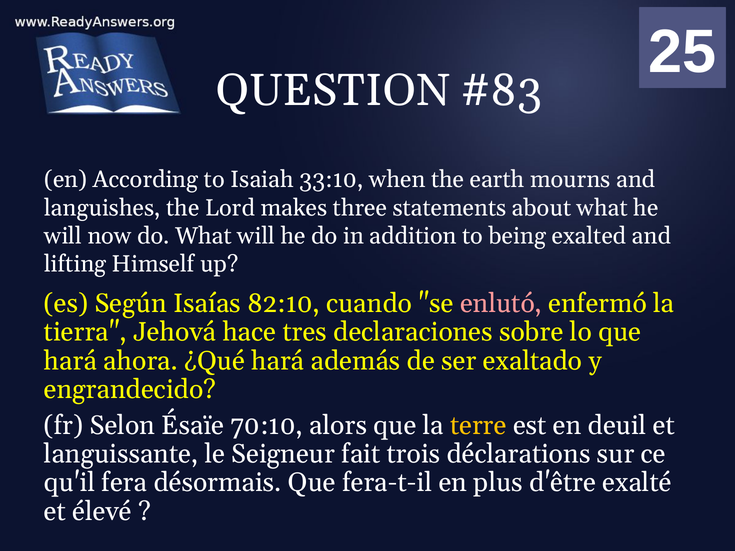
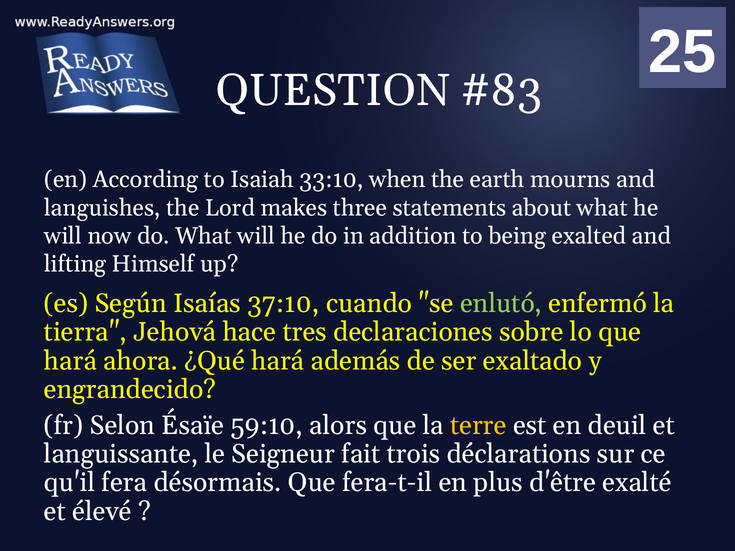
82:10: 82:10 -> 37:10
enlutó colour: pink -> light green
70:10: 70:10 -> 59:10
